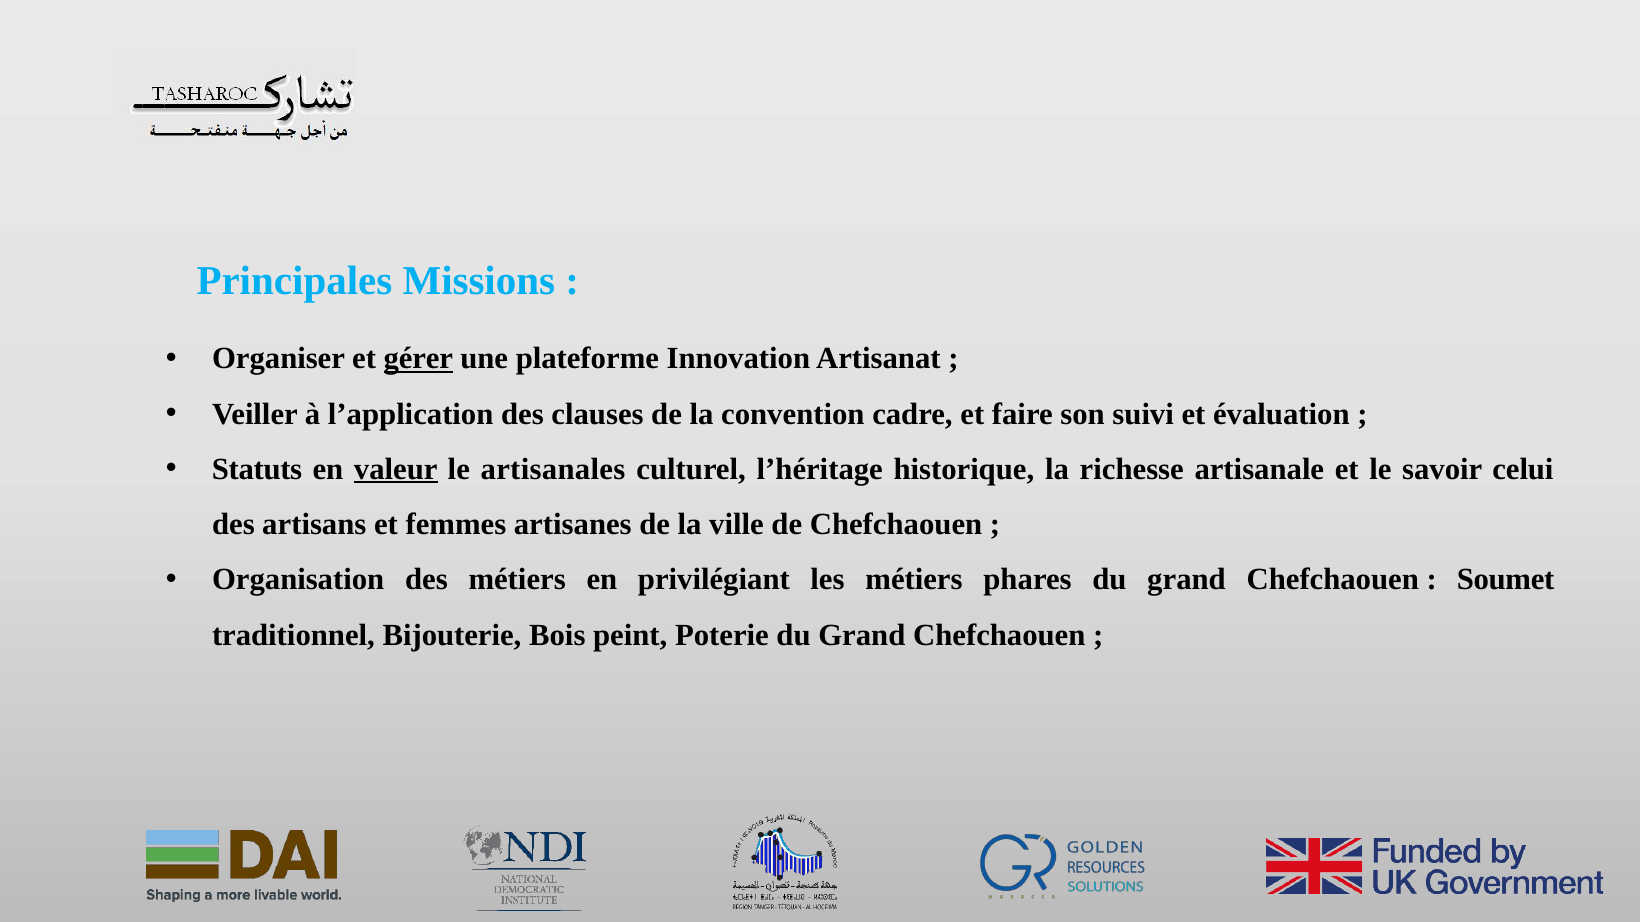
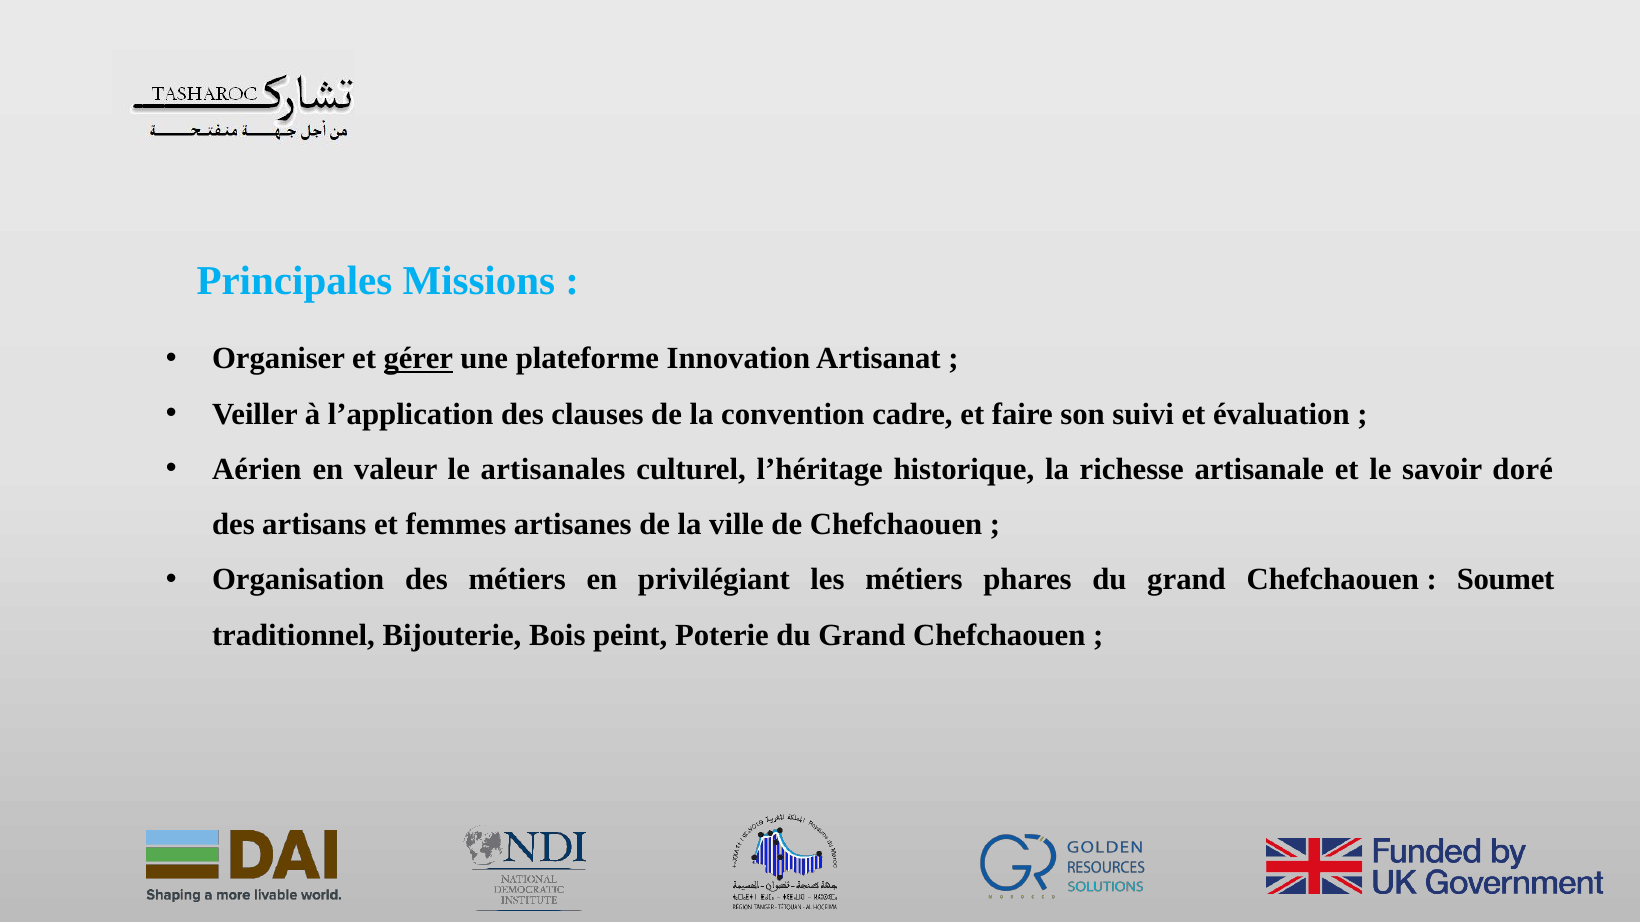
Statuts: Statuts -> Aérien
valeur underline: present -> none
celui: celui -> doré
